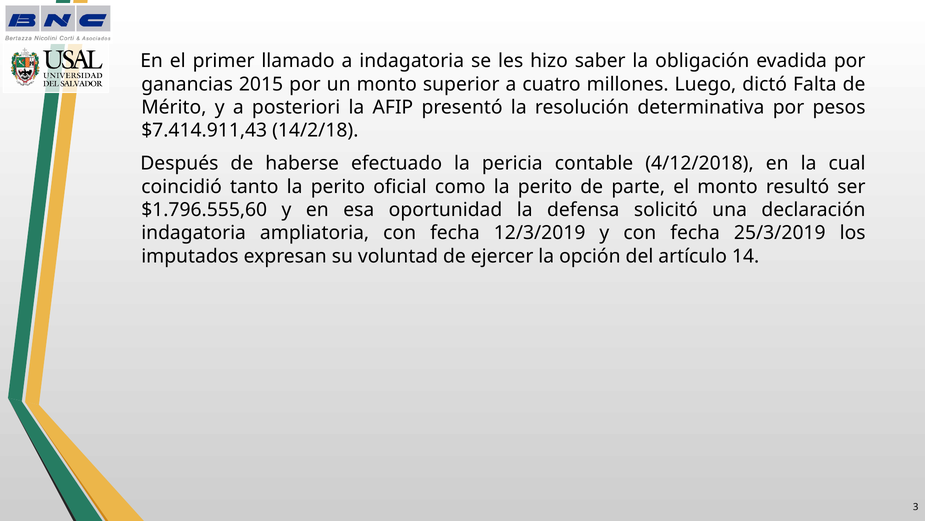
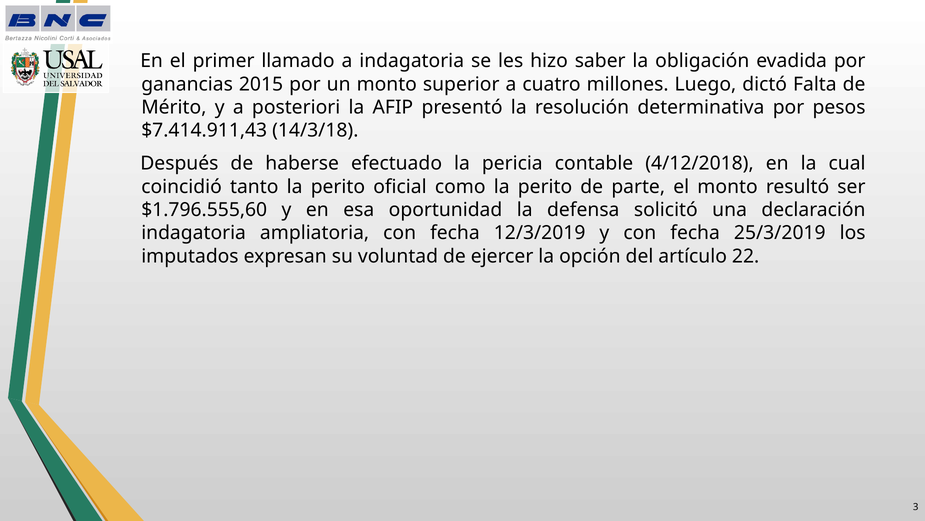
14/2/18: 14/2/18 -> 14/3/18
14: 14 -> 22
